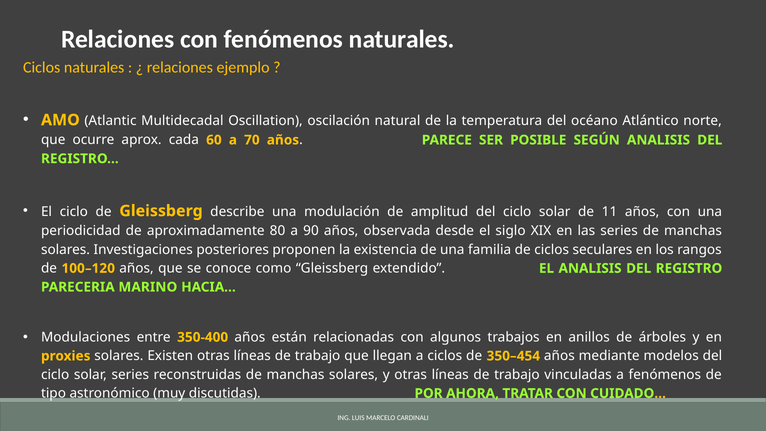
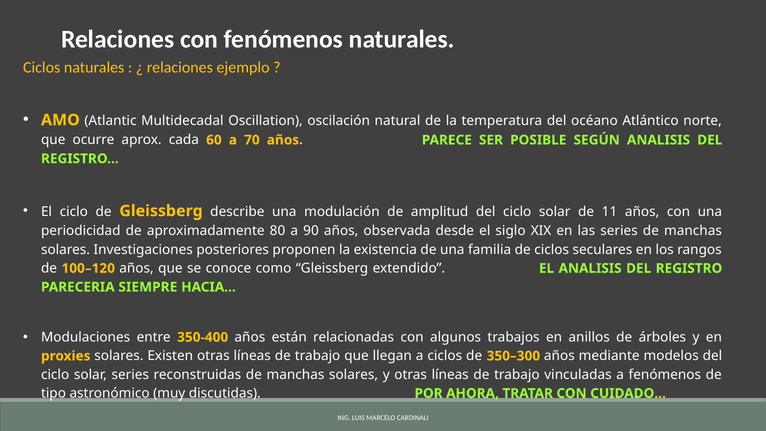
MARINO: MARINO -> SIEMPRE
350–454: 350–454 -> 350–300
